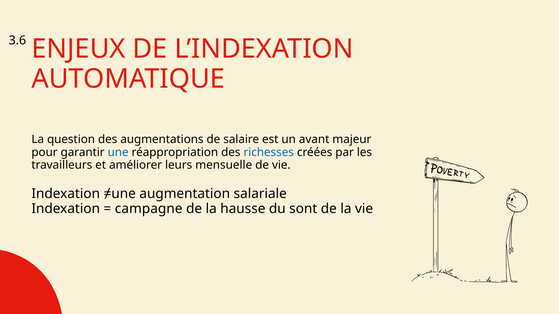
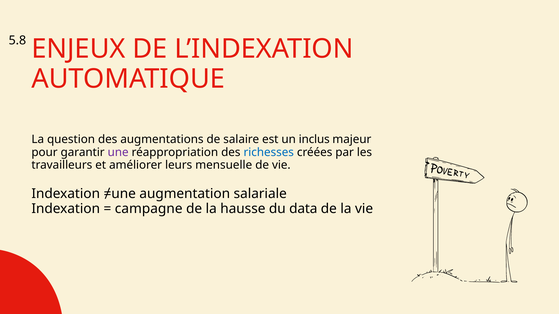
3.6: 3.6 -> 5.8
avant: avant -> inclus
une at (118, 152) colour: blue -> purple
sont: sont -> data
